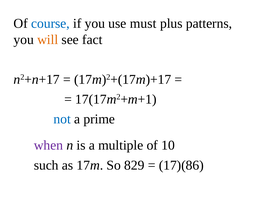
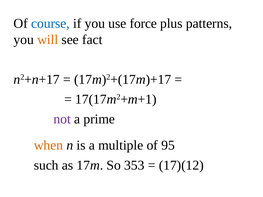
must: must -> force
not colour: blue -> purple
when colour: purple -> orange
10: 10 -> 95
829: 829 -> 353
17)(86: 17)(86 -> 17)(12
